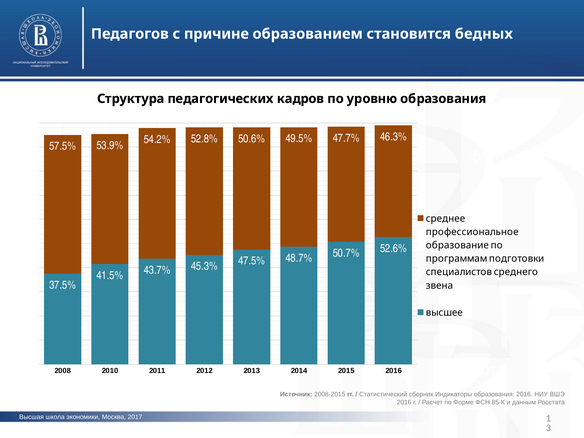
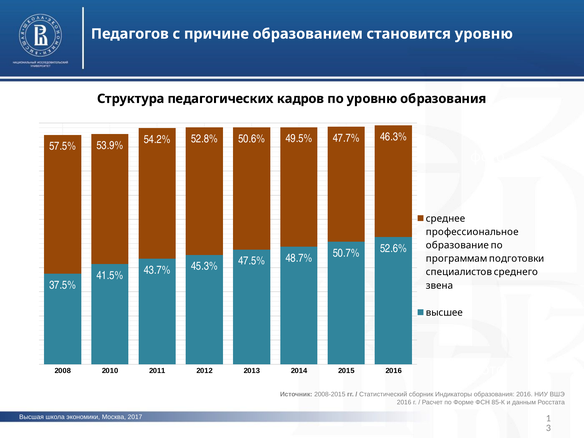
становится бедных: бедных -> уровню
